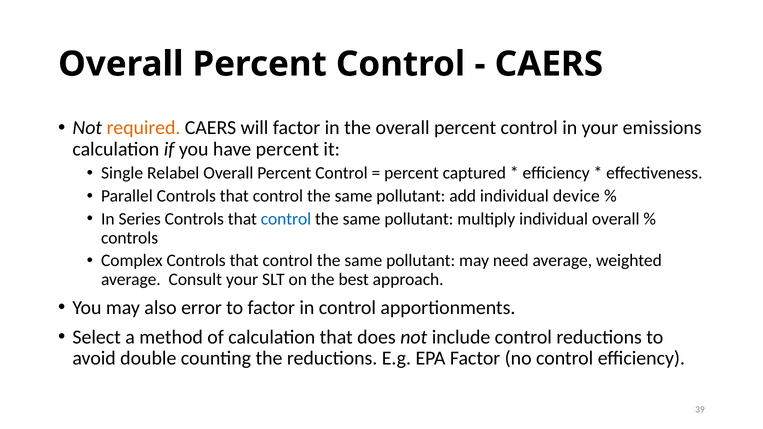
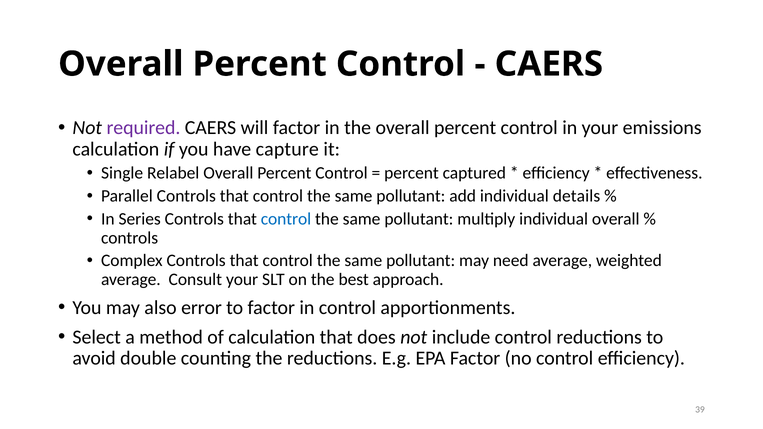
required colour: orange -> purple
have percent: percent -> capture
device: device -> details
